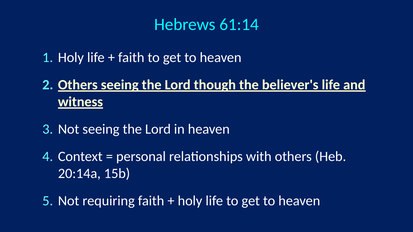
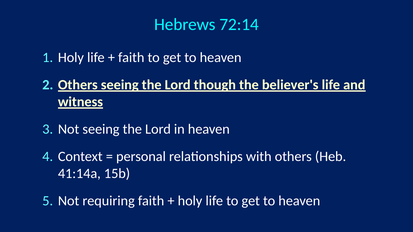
61:14: 61:14 -> 72:14
20:14a: 20:14a -> 41:14a
